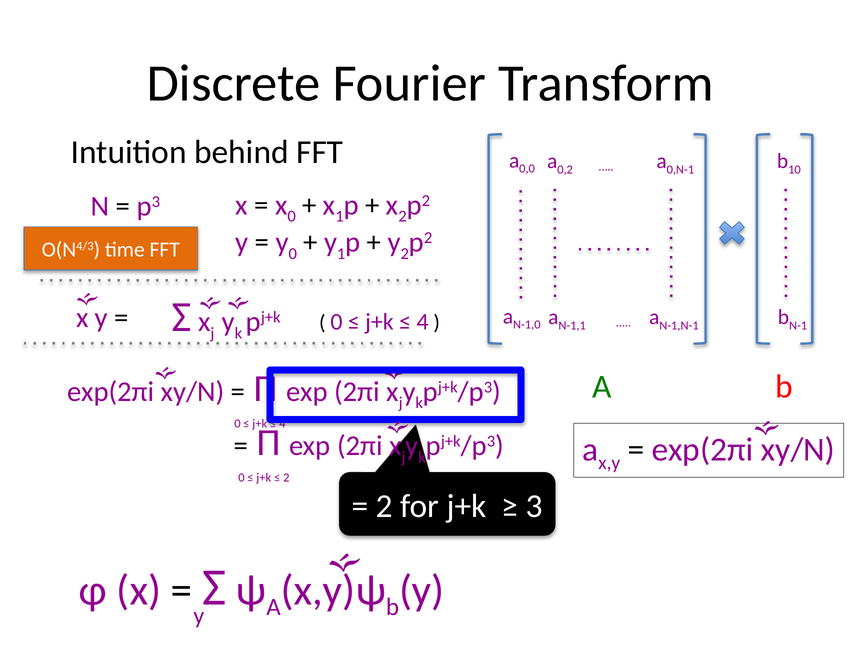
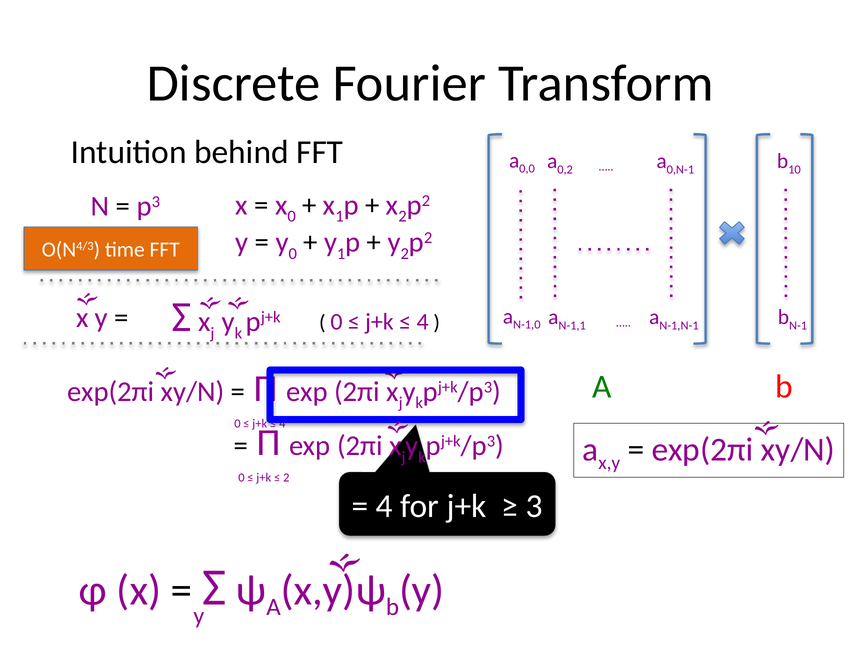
2 at (384, 507): 2 -> 4
